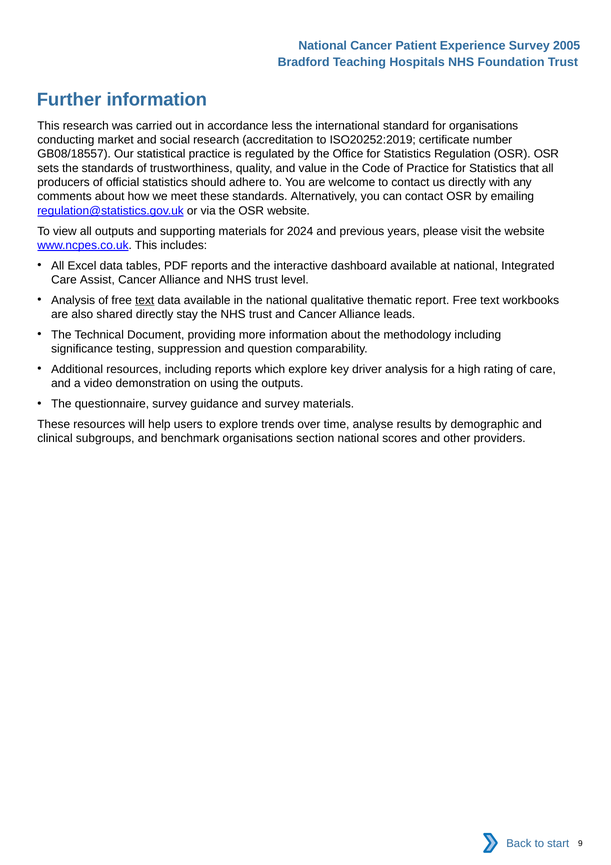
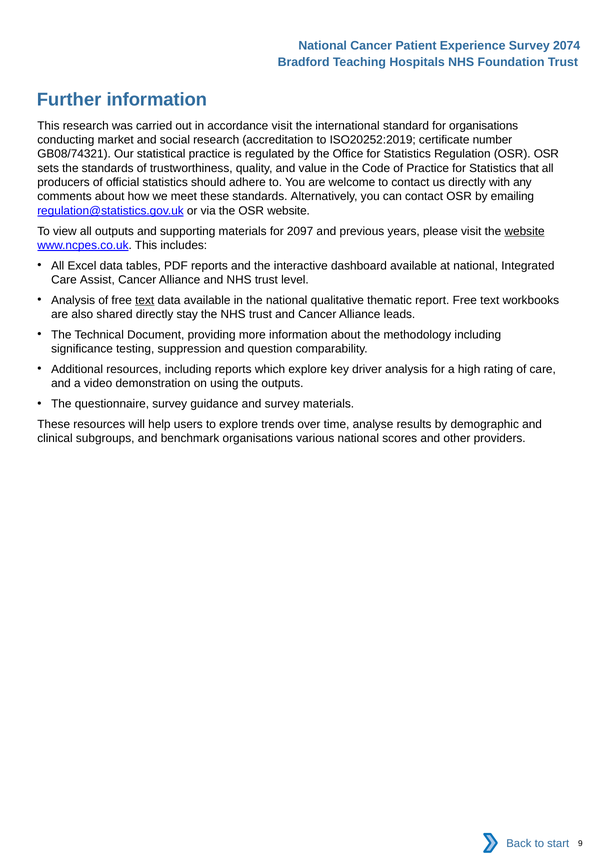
2005: 2005 -> 2074
accordance less: less -> visit
GB08/18557: GB08/18557 -> GB08/74321
2024: 2024 -> 2097
website at (525, 231) underline: none -> present
section: section -> various
